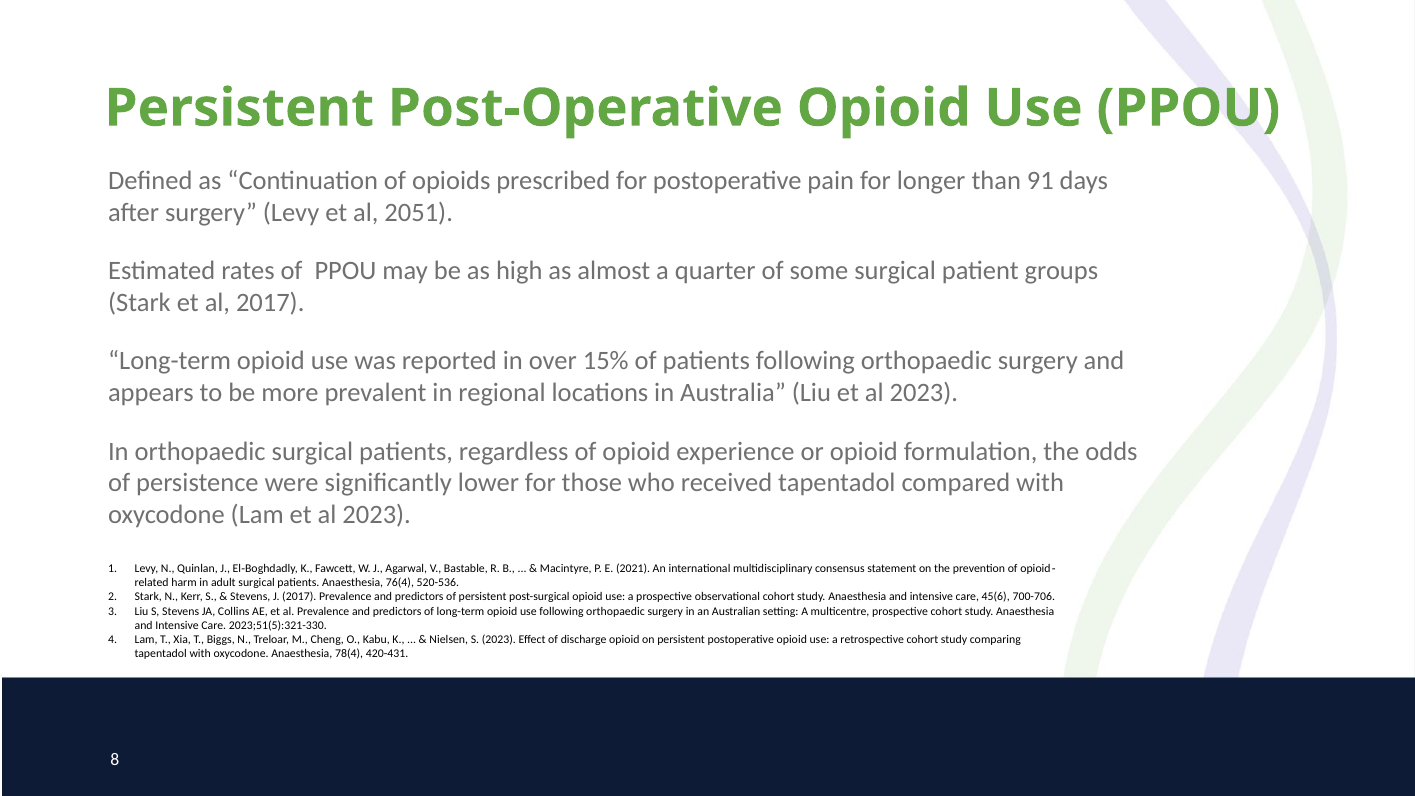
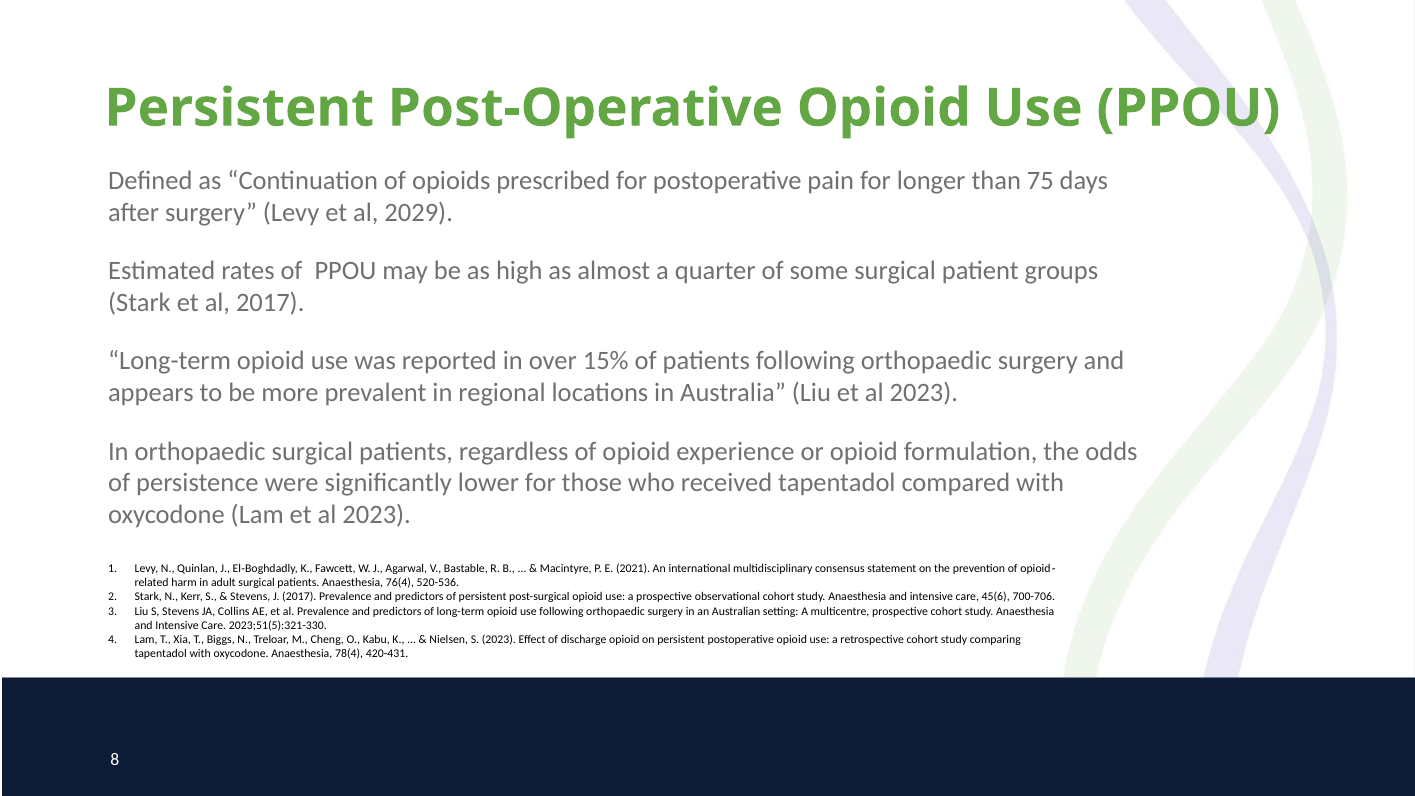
91: 91 -> 75
2051: 2051 -> 2029
